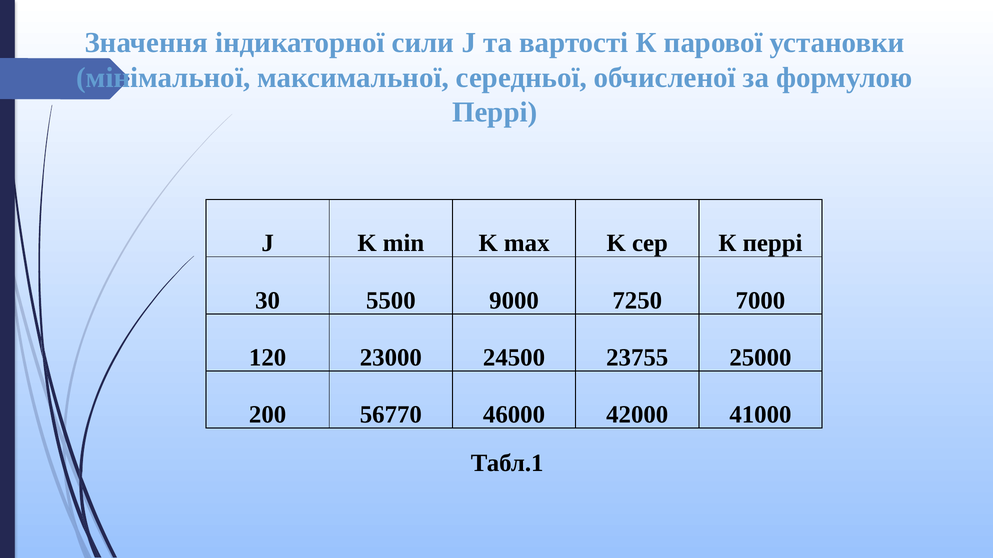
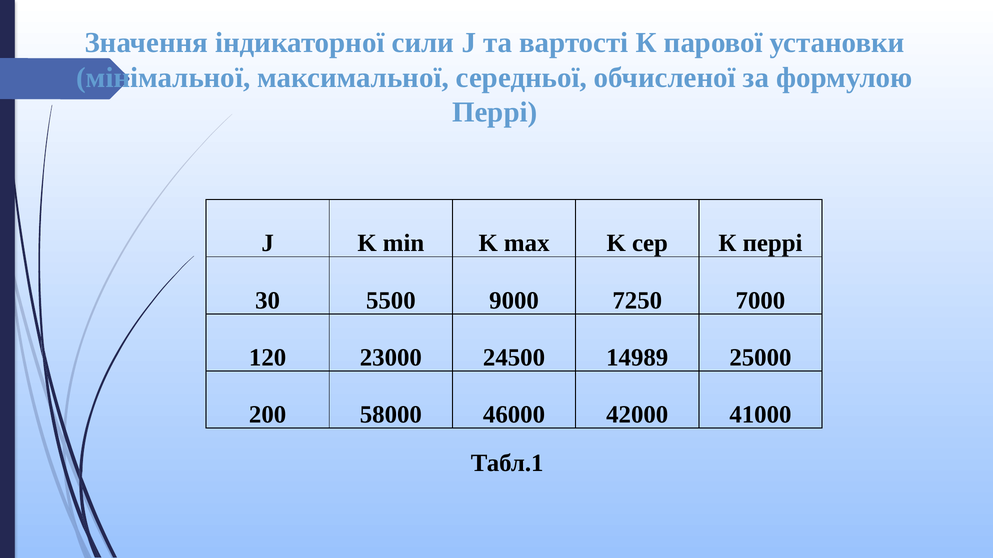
23755: 23755 -> 14989
56770: 56770 -> 58000
